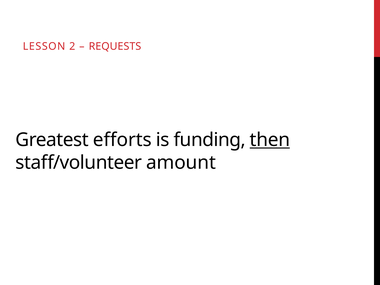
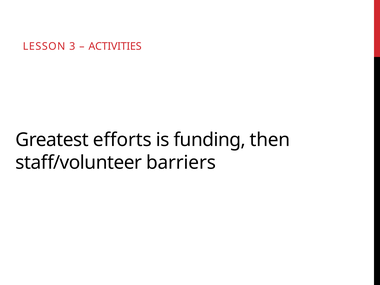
2: 2 -> 3
REQUESTS: REQUESTS -> ACTIVITIES
then underline: present -> none
amount: amount -> barriers
